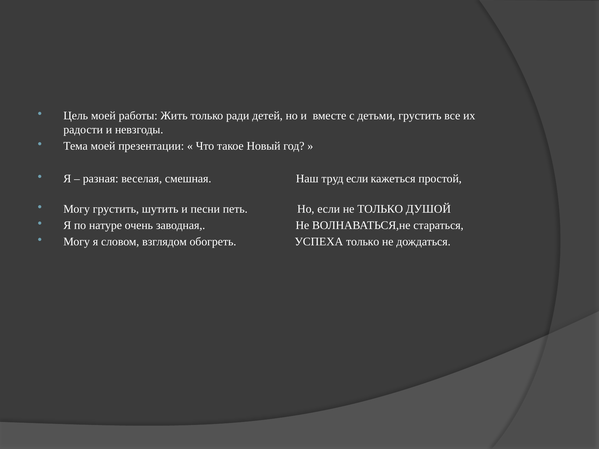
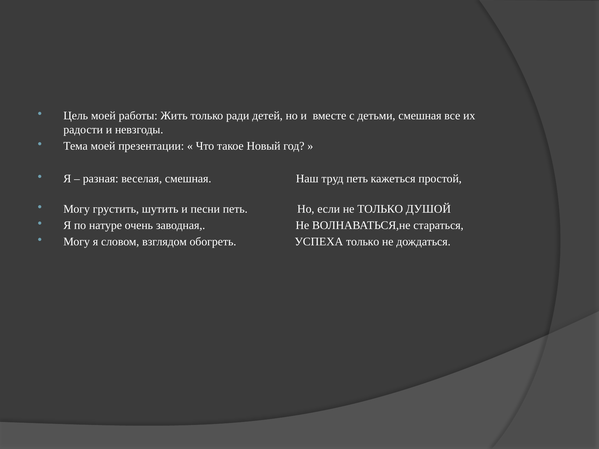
детьми грустить: грустить -> смешная
труд если: если -> петь
